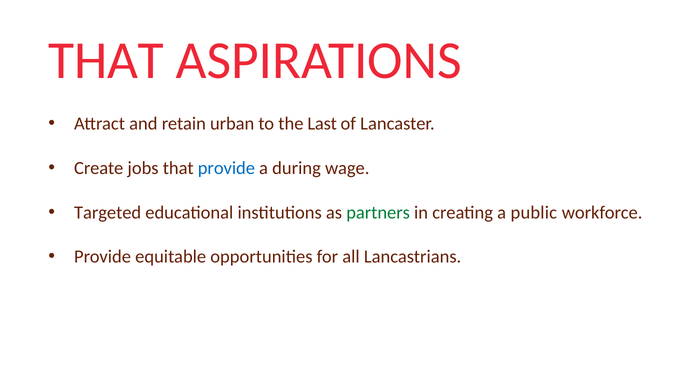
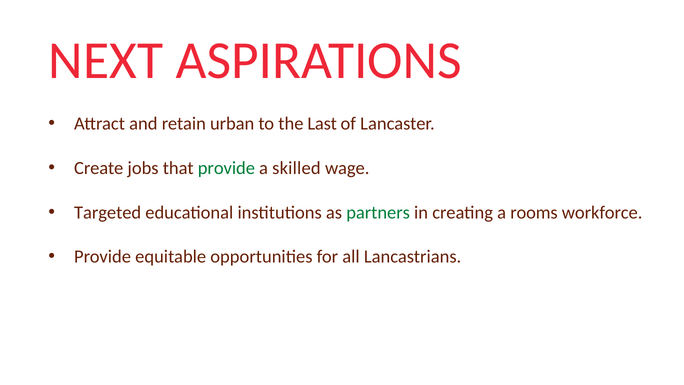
THAT at (106, 60): THAT -> NEXT
provide at (226, 168) colour: blue -> green
during: during -> skilled
public: public -> rooms
